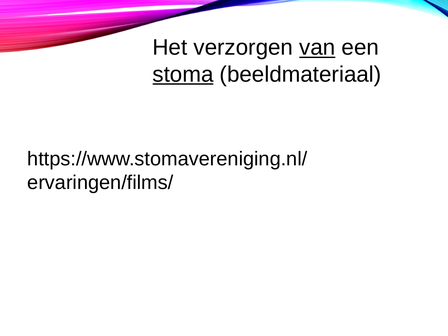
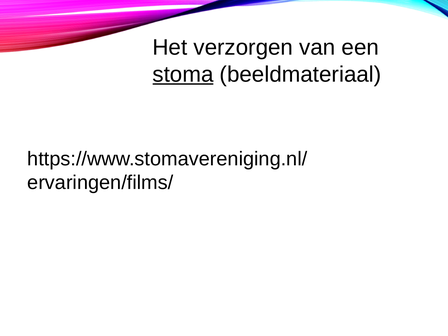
van underline: present -> none
